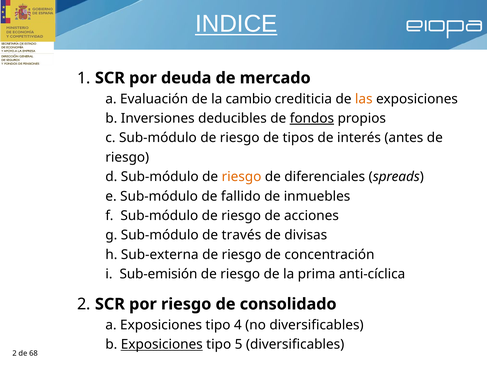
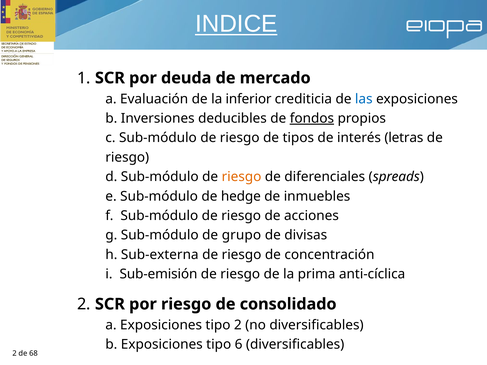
cambio: cambio -> inferior
las colour: orange -> blue
antes: antes -> letras
fallido: fallido -> hedge
través: través -> grupo
tipo 4: 4 -> 2
Exposiciones at (162, 345) underline: present -> none
5: 5 -> 6
